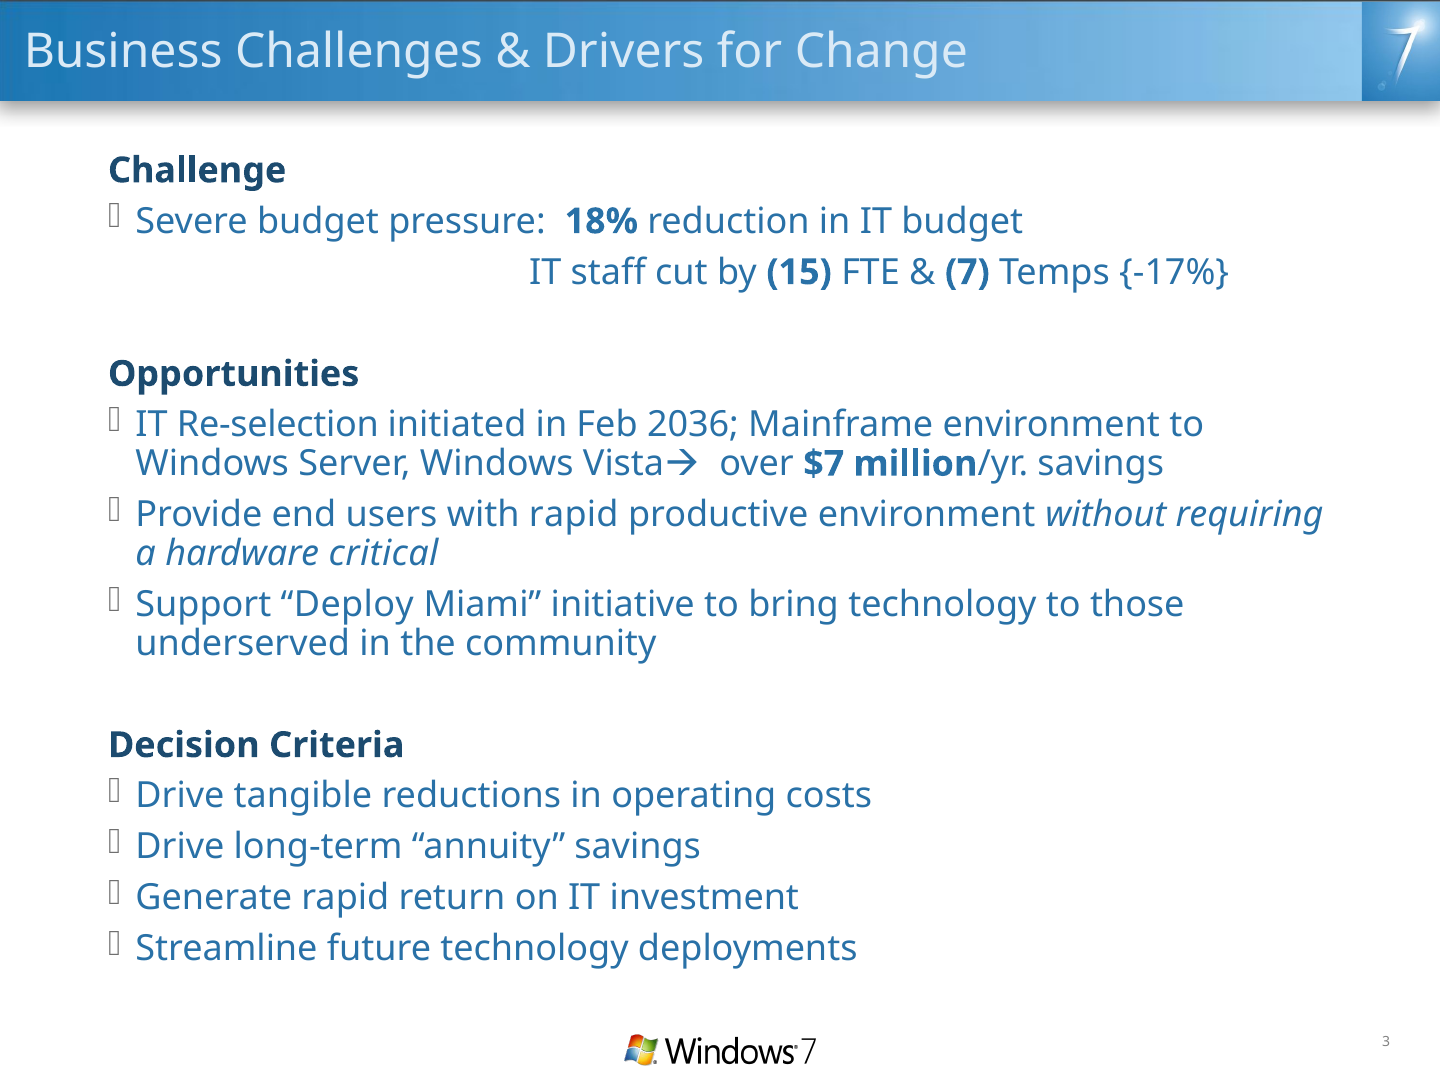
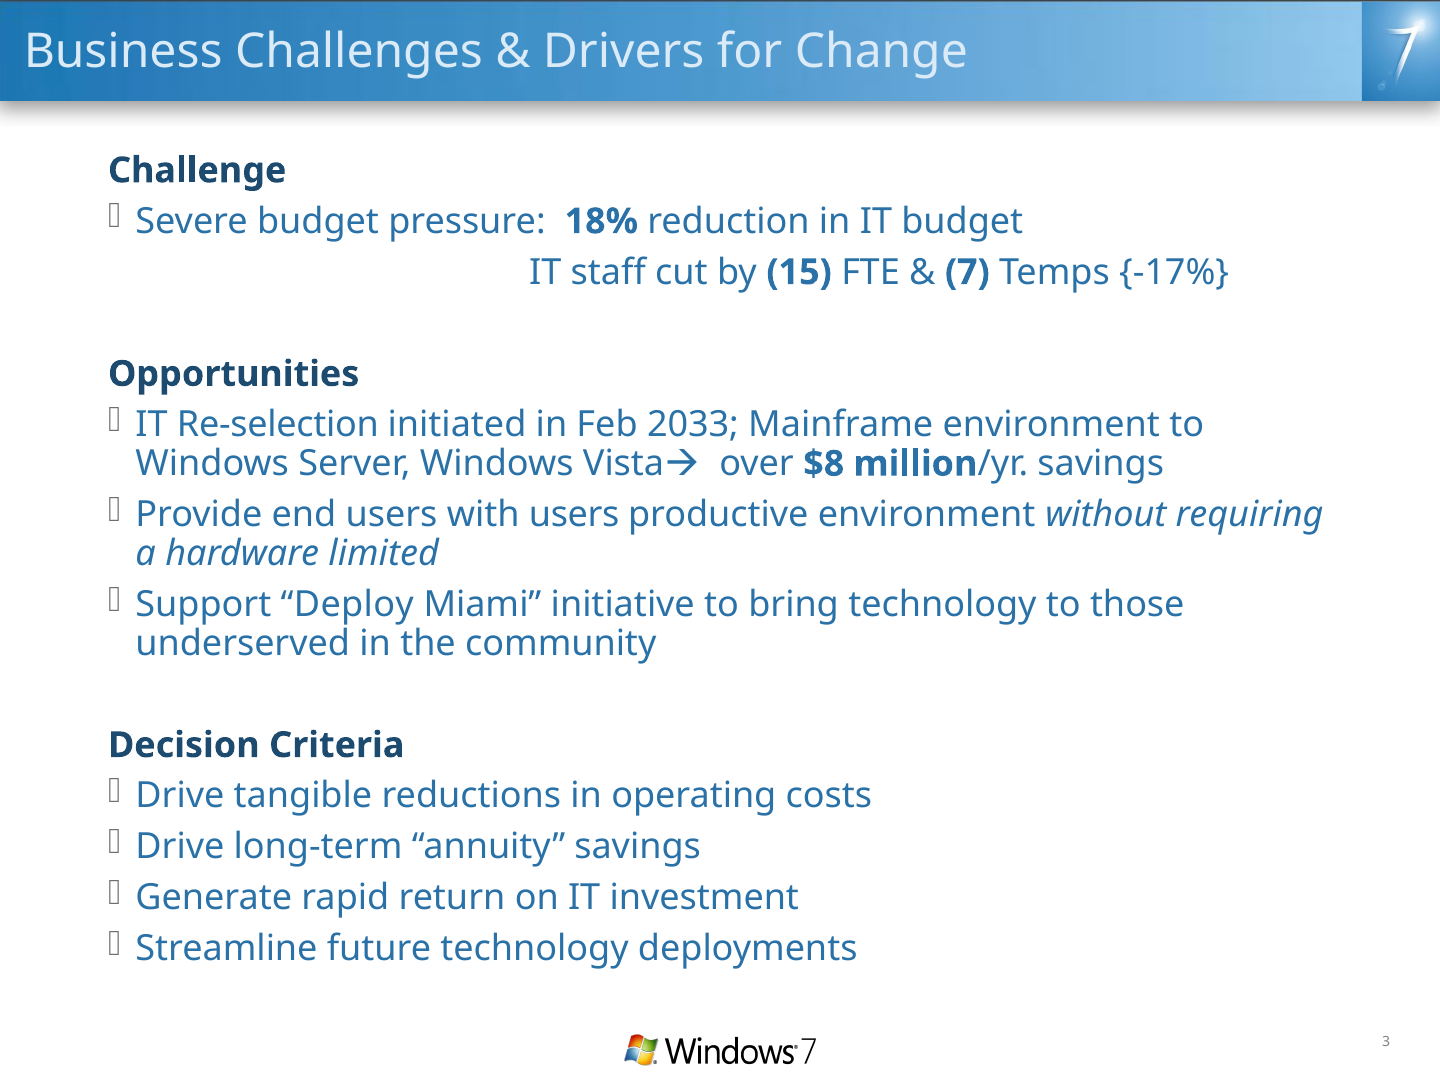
2036: 2036 -> 2033
$7: $7 -> $8
with rapid: rapid -> users
critical: critical -> limited
